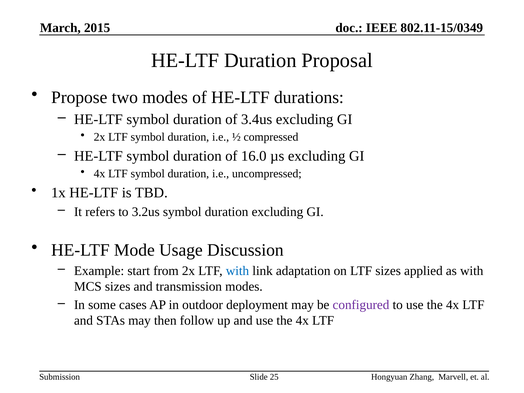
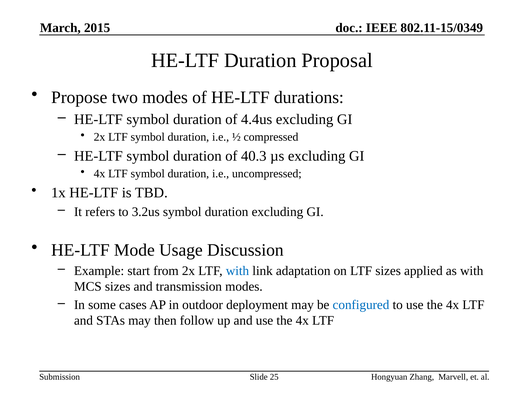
3.4us: 3.4us -> 4.4us
16.0: 16.0 -> 40.3
configured colour: purple -> blue
